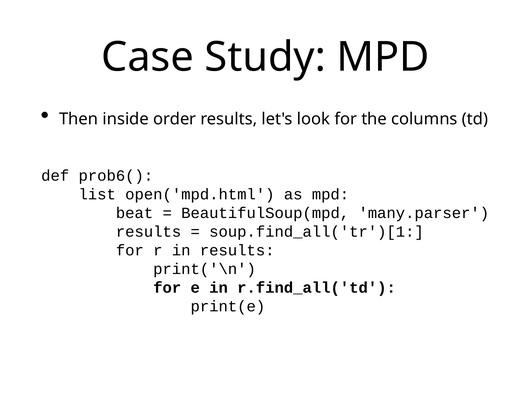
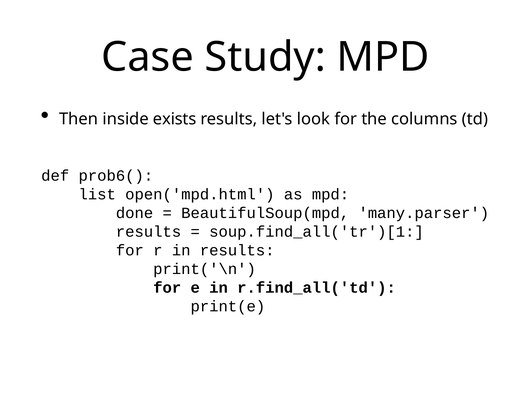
order: order -> exists
beat: beat -> done
